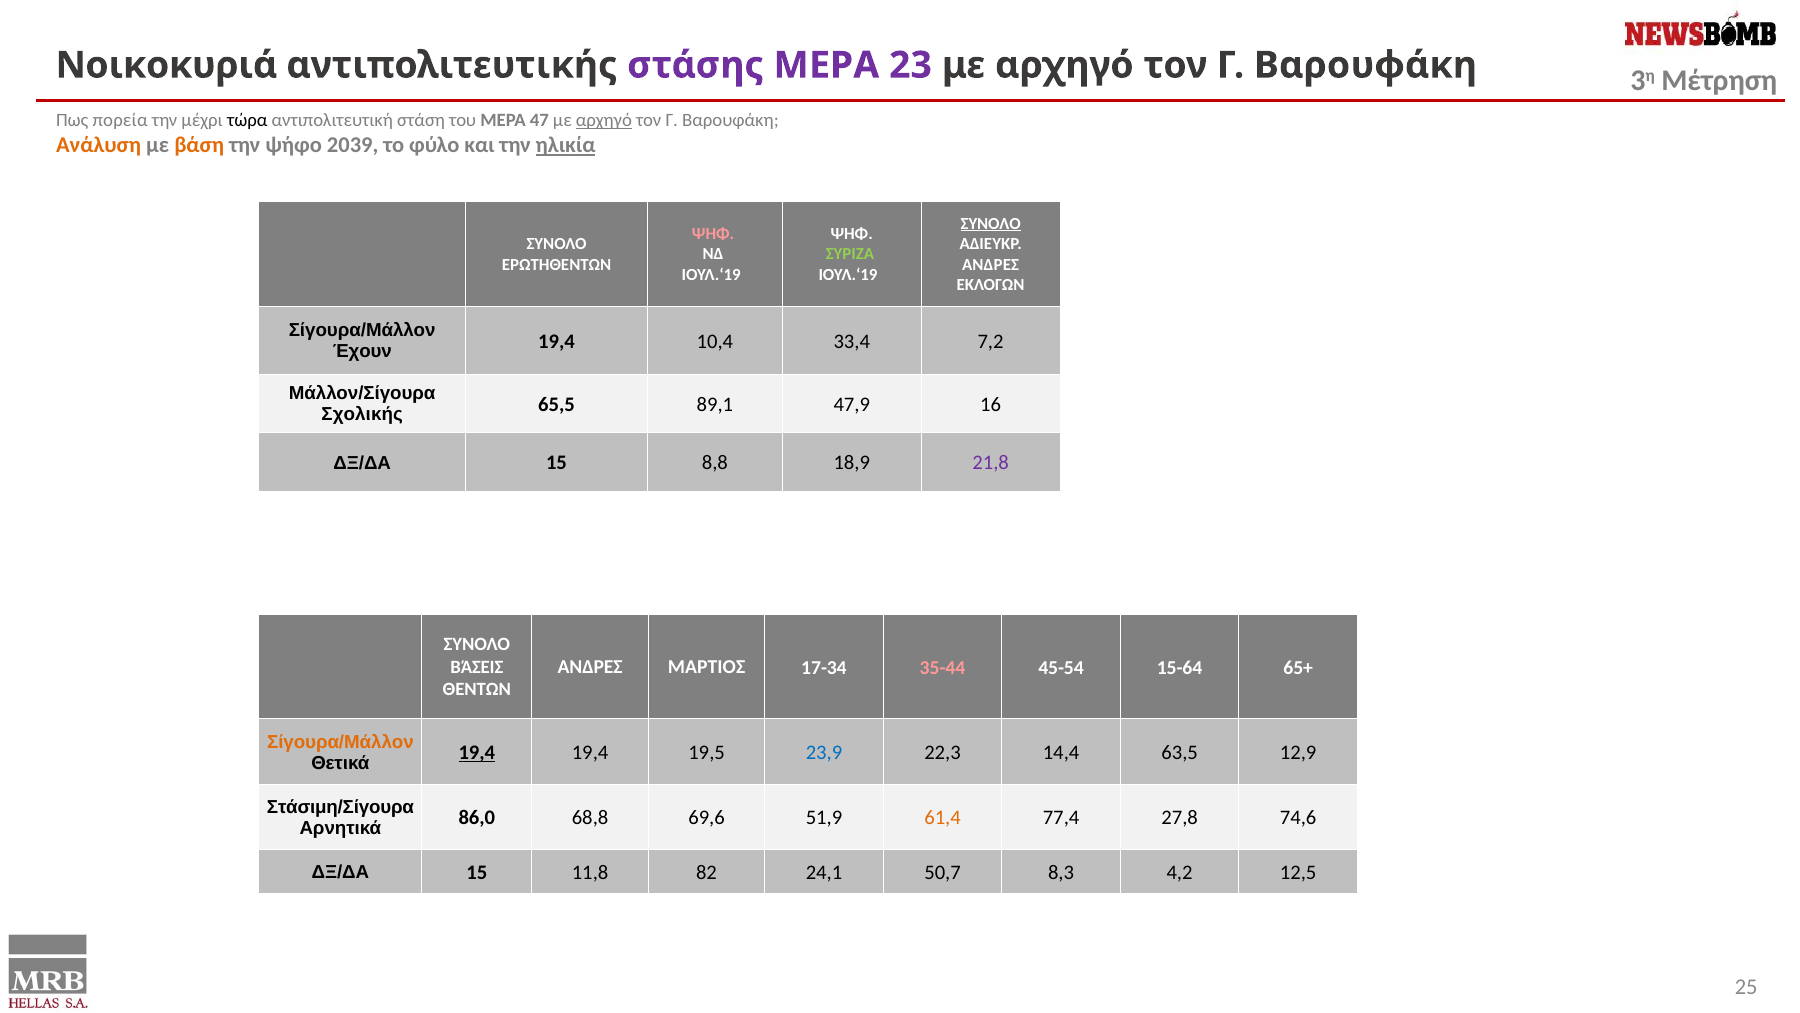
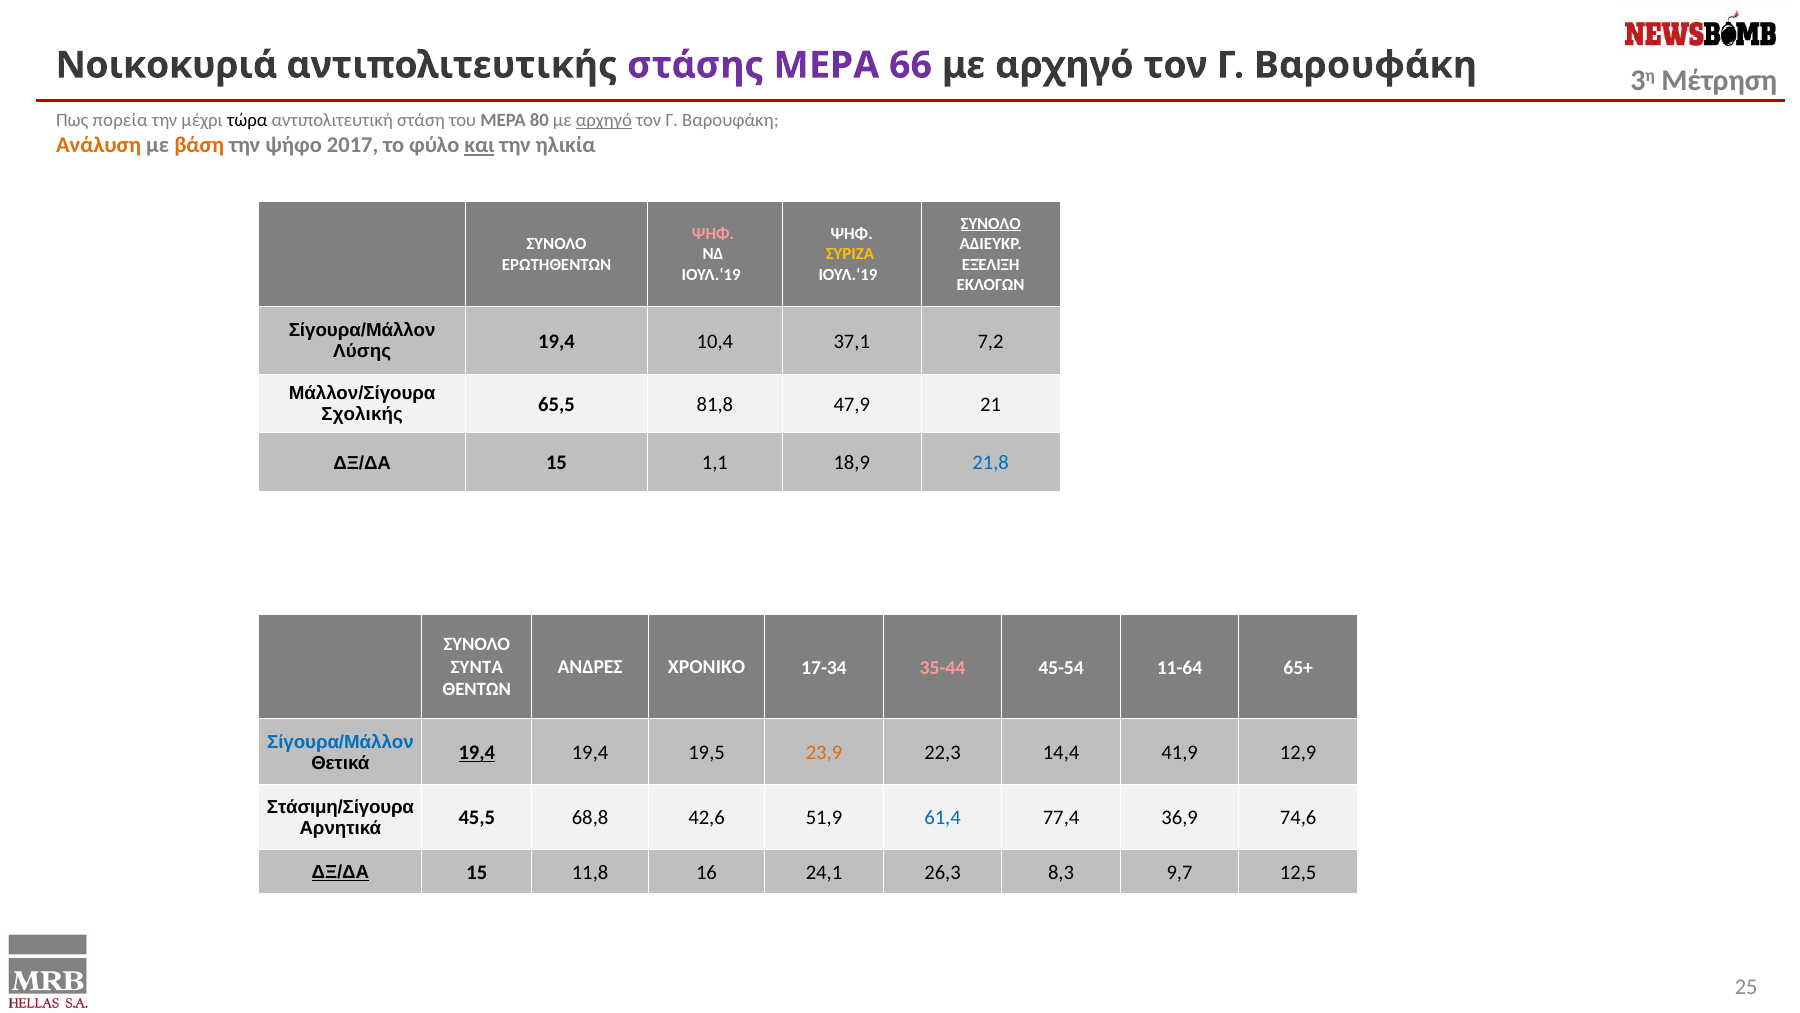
23: 23 -> 66
47: 47 -> 80
2039: 2039 -> 2017
και underline: none -> present
ηλικία underline: present -> none
ΣΥΡΙΖΑ colour: light green -> yellow
ΑΝΔΡΕΣ at (991, 264): ΑΝΔΡΕΣ -> ΕΞΈΛΙΞΗ
Έχουν: Έχουν -> Λύσης
33,4: 33,4 -> 37,1
89,1: 89,1 -> 81,8
16: 16 -> 21
8,8: 8,8 -> 1,1
21,8 colour: purple -> blue
ΜΑΡΤΙΟΣ: ΜΑΡΤΙΟΣ -> ΧΡΟΝΙΚΟ
15-64: 15-64 -> 11-64
ΒΆΣΕΙΣ: ΒΆΣΕΙΣ -> ΣΥΝΤΑ
Σίγουρα/Μάλλον at (340, 742) colour: orange -> blue
23,9 colour: blue -> orange
63,5: 63,5 -> 41,9
86,0: 86,0 -> 45,5
69,6: 69,6 -> 42,6
61,4 colour: orange -> blue
27,8: 27,8 -> 36,9
ΔΞ/ΔΑ at (340, 872) underline: none -> present
82: 82 -> 16
50,7: 50,7 -> 26,3
4,2: 4,2 -> 9,7
